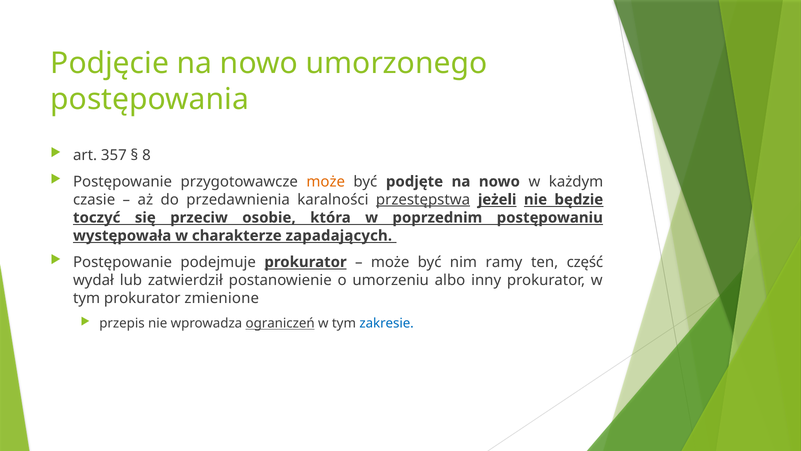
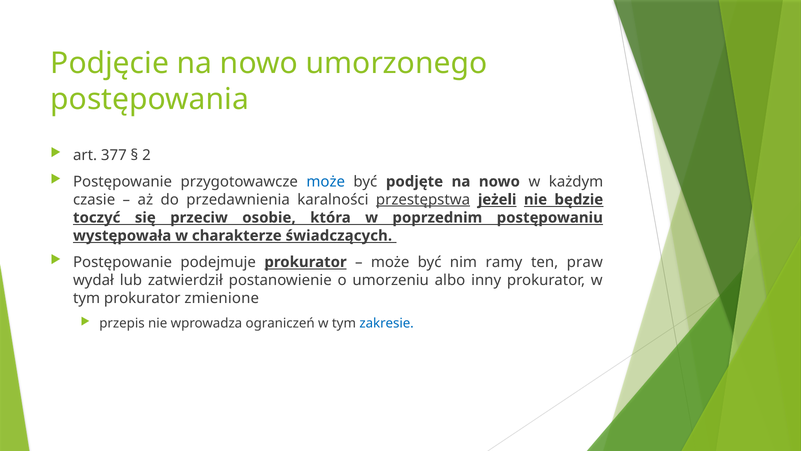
357: 357 -> 377
8: 8 -> 2
może at (326, 181) colour: orange -> blue
zapadających: zapadających -> świadczących
część: część -> praw
ograniczeń underline: present -> none
